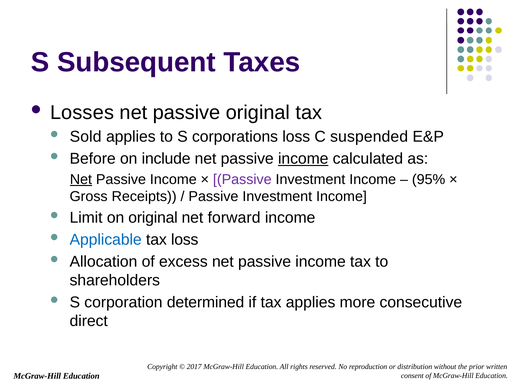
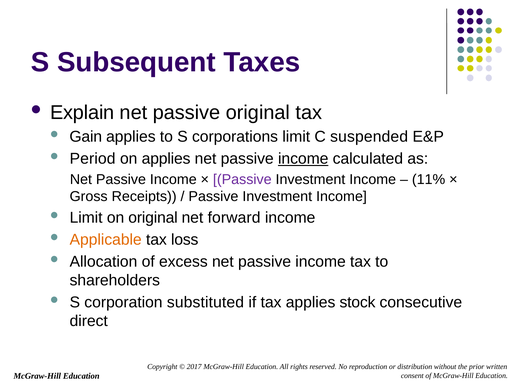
Losses: Losses -> Explain
Sold: Sold -> Gain
corporations loss: loss -> limit
Before: Before -> Period
on include: include -> applies
Net at (81, 179) underline: present -> none
95%: 95% -> 11%
Applicable colour: blue -> orange
determined: determined -> substituted
more: more -> stock
